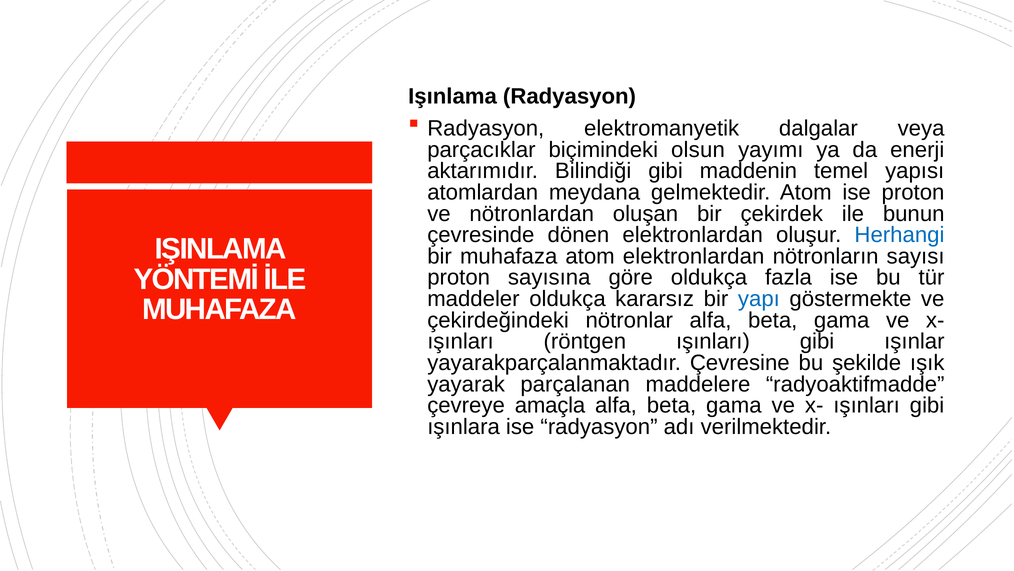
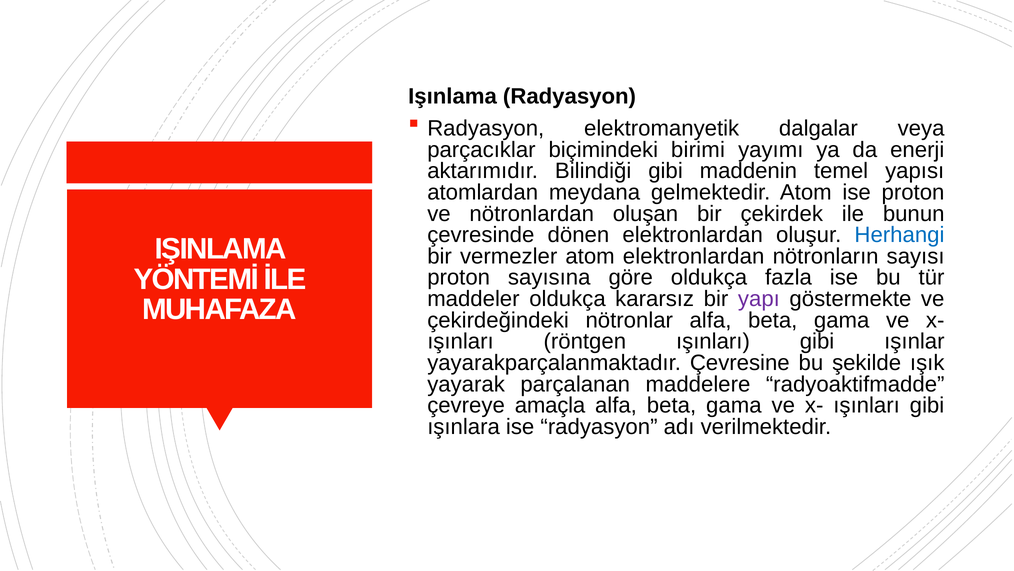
olsun: olsun -> birimi
bir muhafaza: muhafaza -> vermezler
yapı colour: blue -> purple
